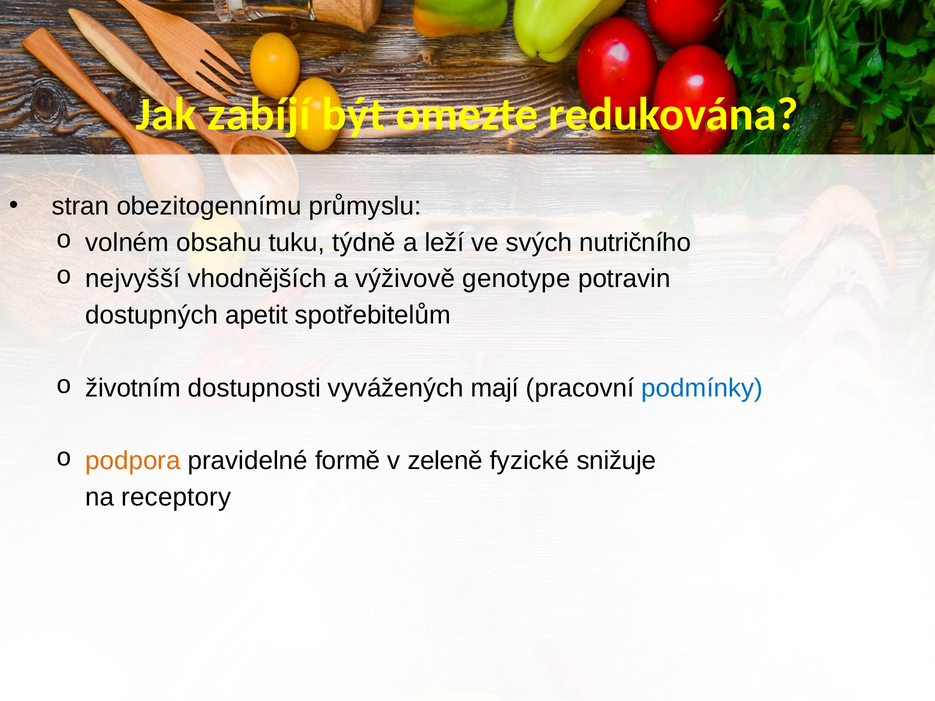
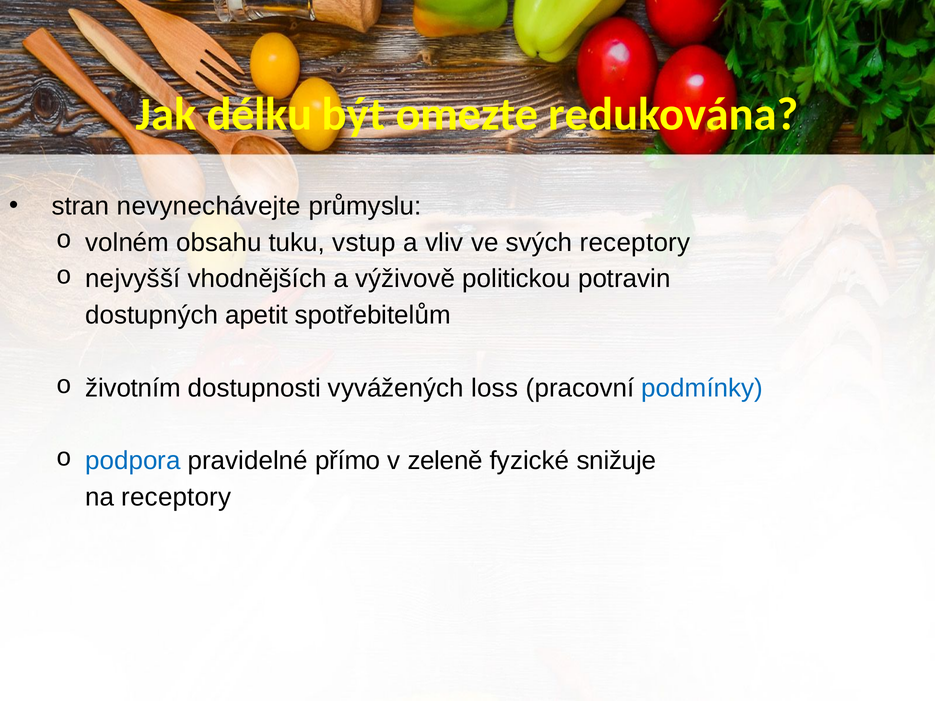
zabíjí: zabíjí -> délku
obezitogennímu: obezitogennímu -> nevynechávejte
týdně: týdně -> vstup
leží: leží -> vliv
svých nutričního: nutričního -> receptory
genotype: genotype -> politickou
mají: mají -> loss
podpora colour: orange -> blue
formě: formě -> přímo
